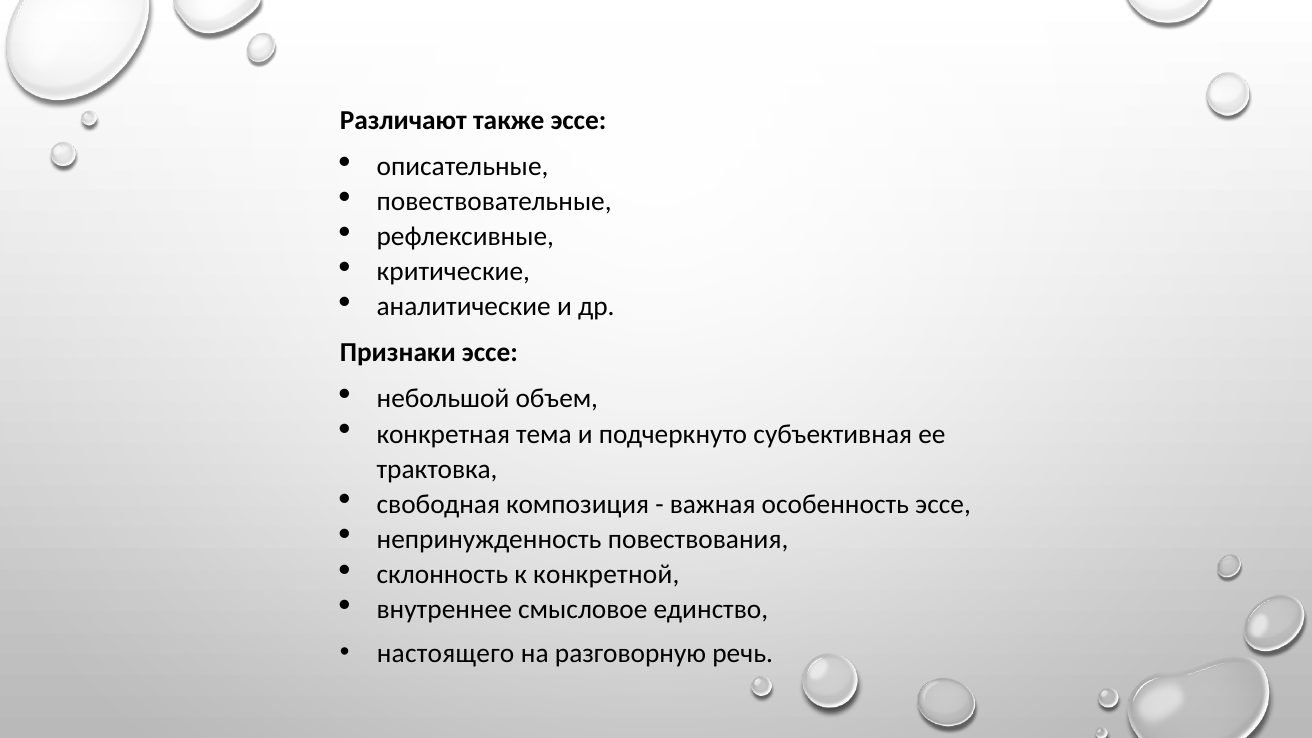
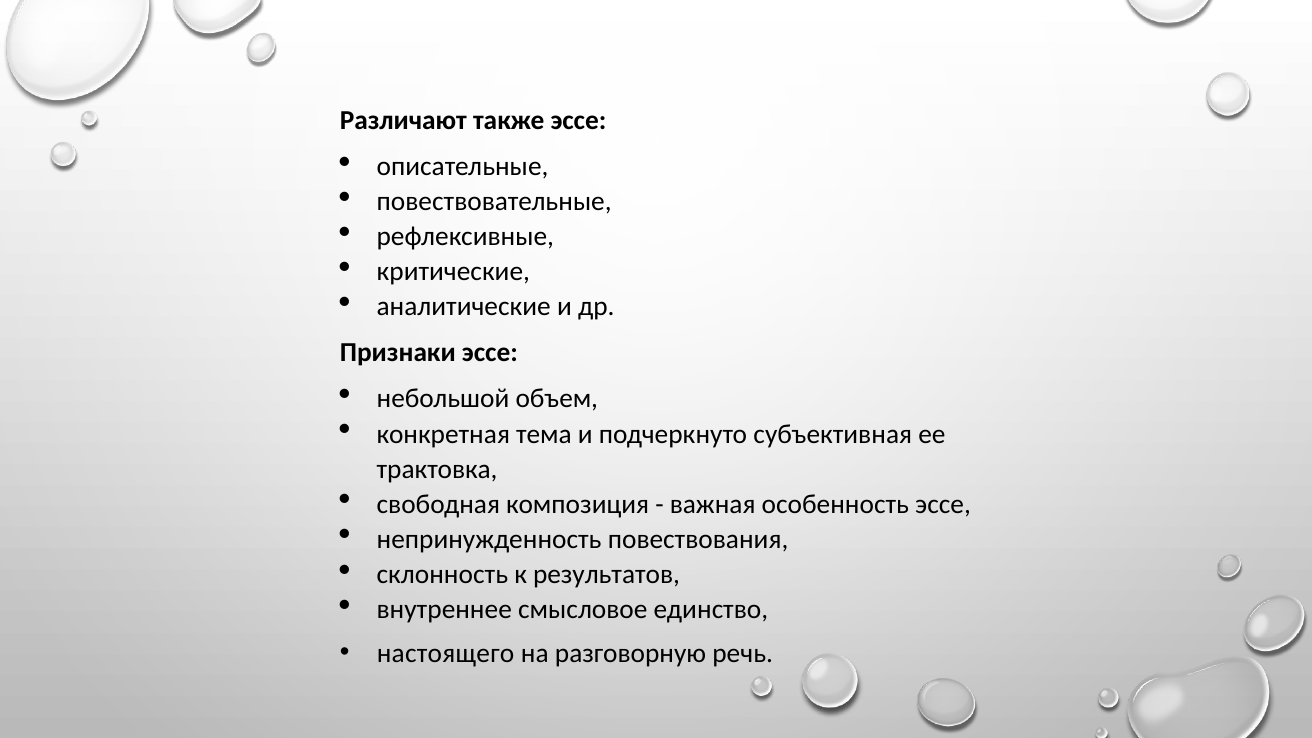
конкретной: конкретной -> результатов
